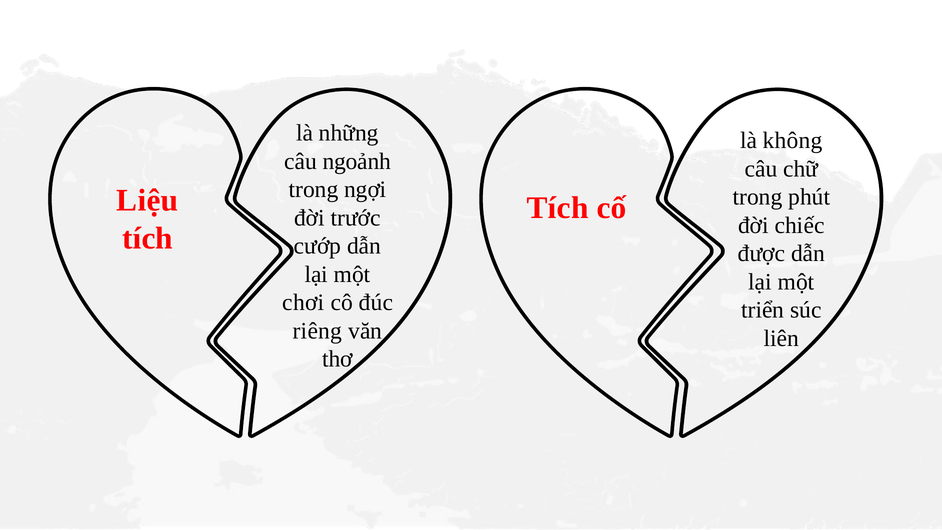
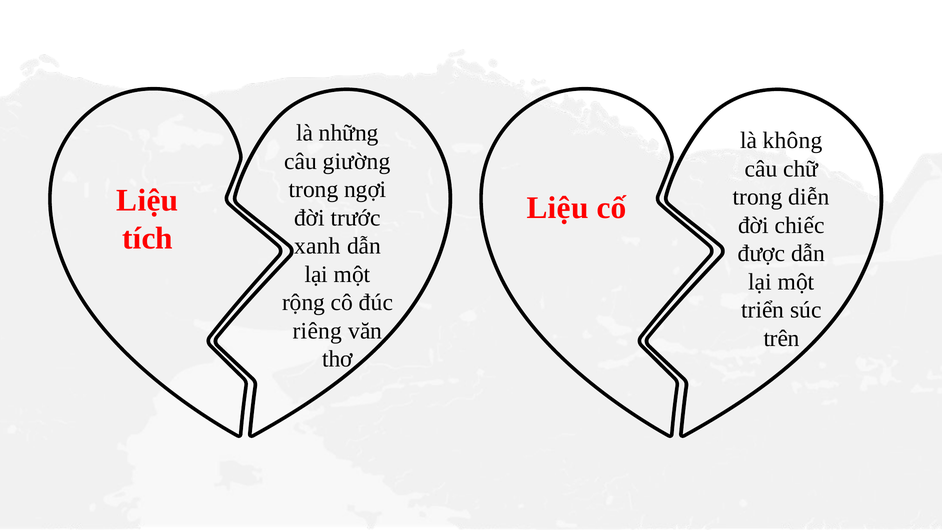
ngoảnh: ngoảnh -> giường
phút: phút -> diễn
Tích at (558, 208): Tích -> Liệu
cướp: cướp -> xanh
chơi: chơi -> rộng
liên: liên -> trên
